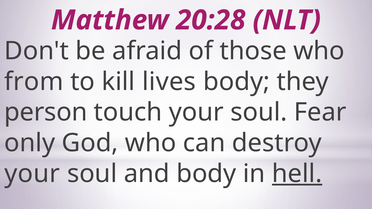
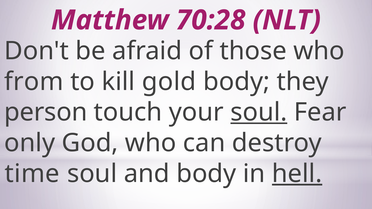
20:28: 20:28 -> 70:28
lives: lives -> gold
soul at (259, 112) underline: none -> present
your at (32, 174): your -> time
